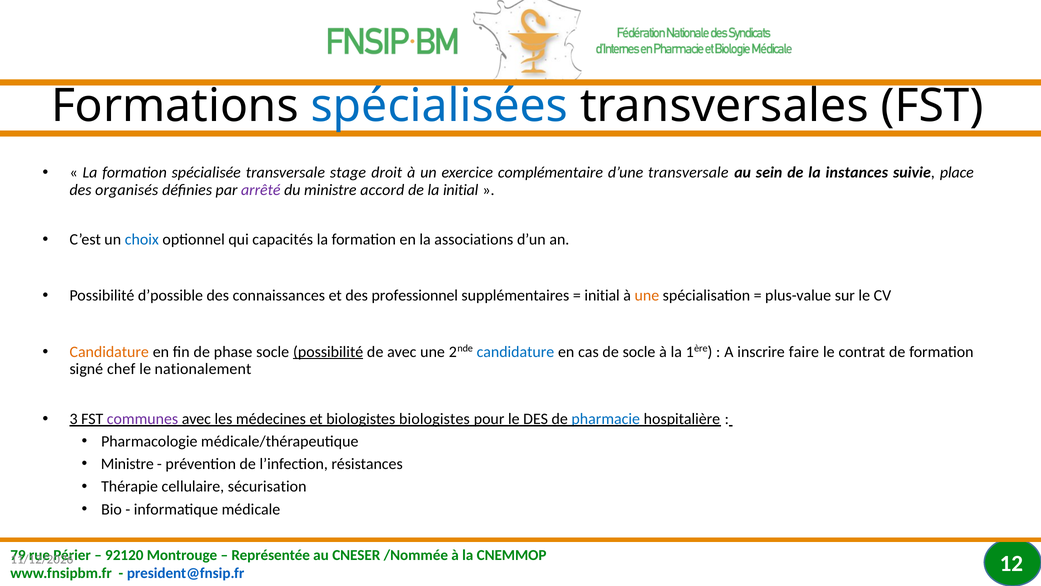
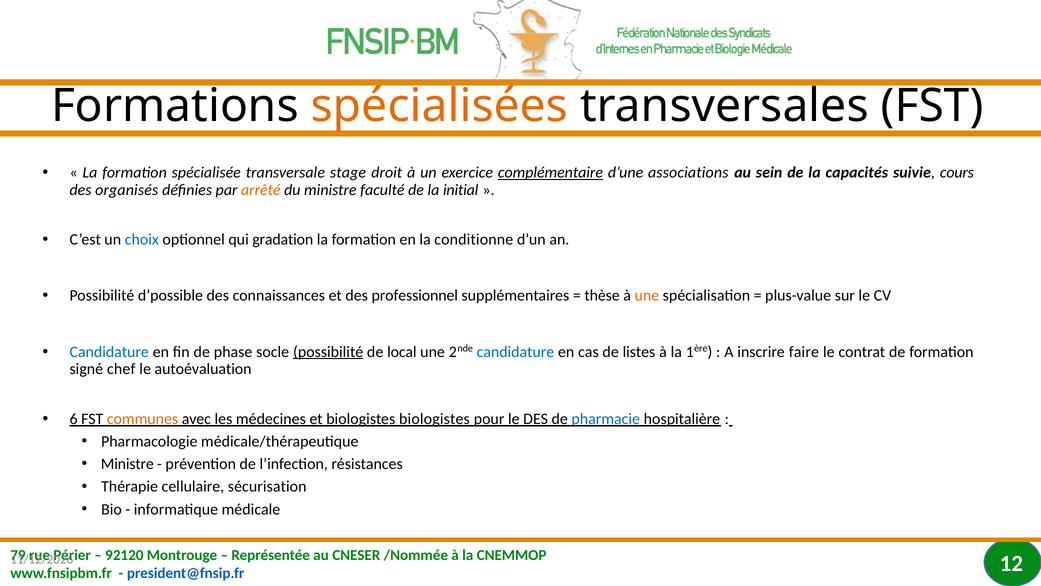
spécialisées colour: blue -> orange
complémentaire underline: none -> present
d’une transversale: transversale -> associations
instances: instances -> capacités
place: place -> cours
arrêté colour: purple -> orange
accord: accord -> faculté
capacités: capacités -> gradation
associations: associations -> conditionne
initial at (602, 296): initial -> thèse
Candidature at (109, 352) colour: orange -> blue
de avec: avec -> local
de socle: socle -> listes
nationalement: nationalement -> autoévaluation
3: 3 -> 6
communes colour: purple -> orange
